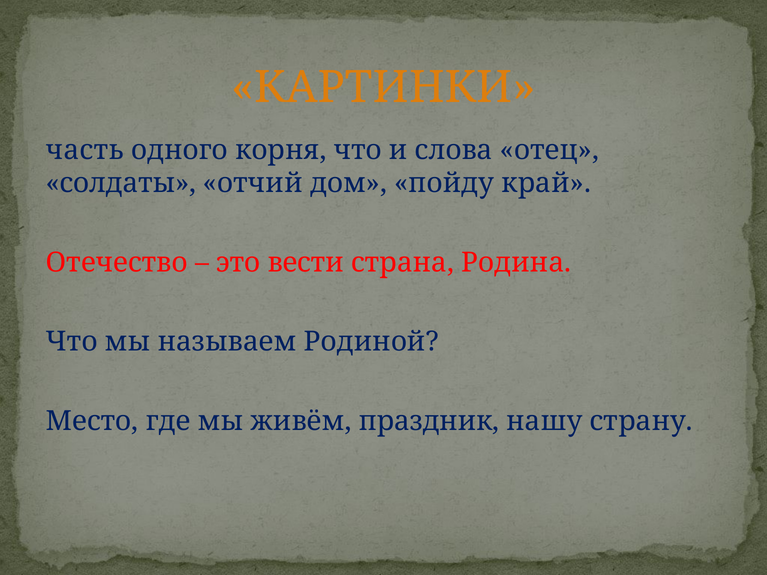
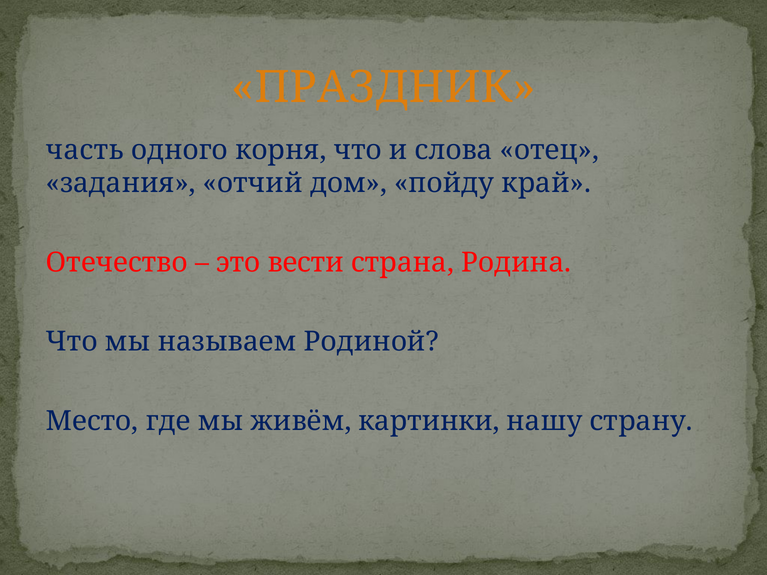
КАРТИНКИ: КАРТИНКИ -> ПРАЗДНИК
солдаты: солдаты -> задания
праздник: праздник -> картинки
